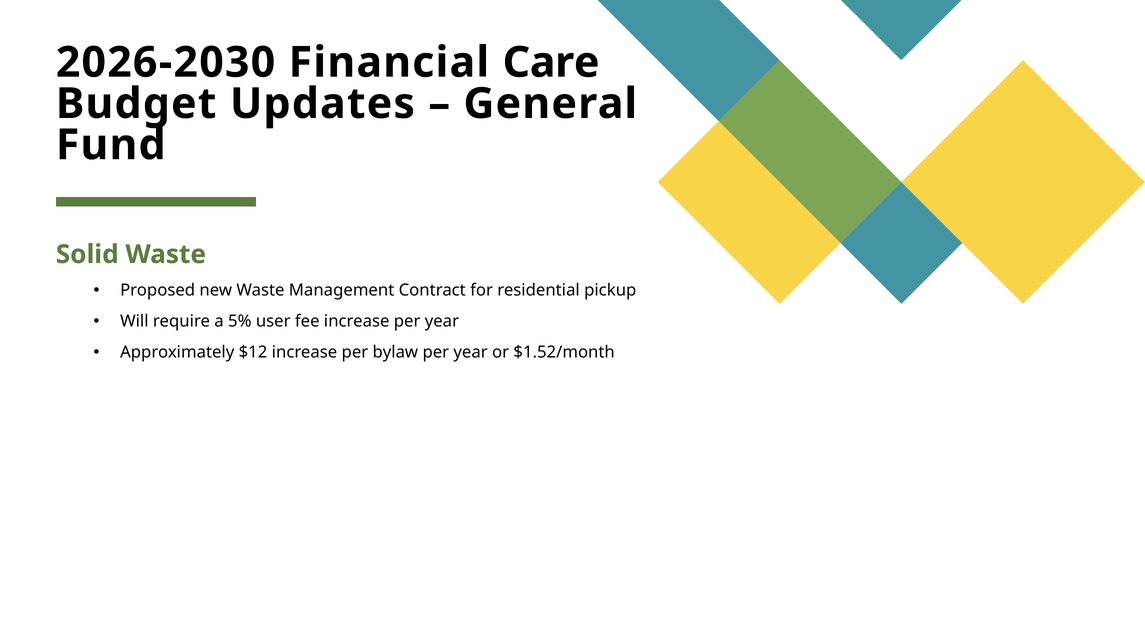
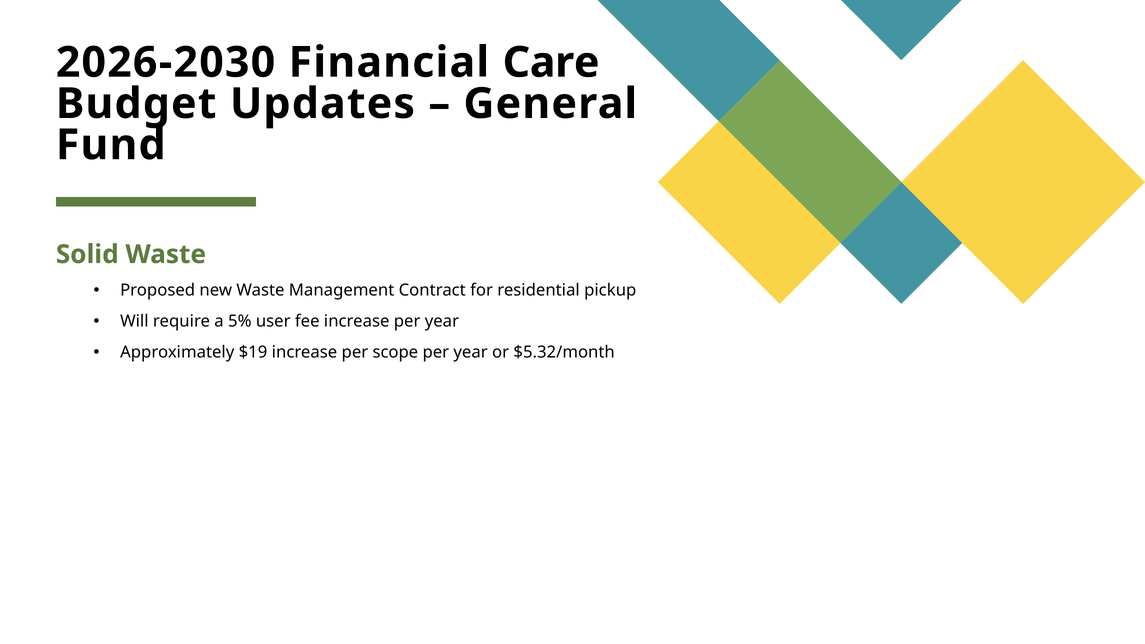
$12: $12 -> $19
bylaw: bylaw -> scope
$1.52/month: $1.52/month -> $5.32/month
